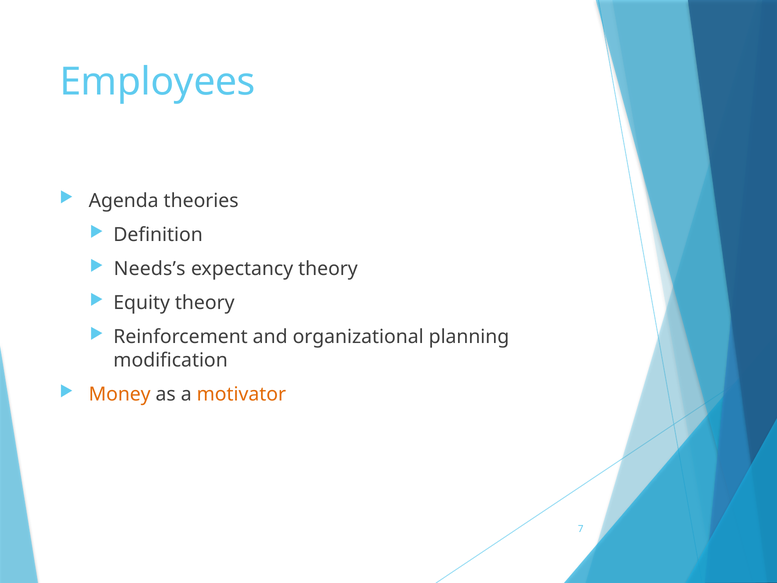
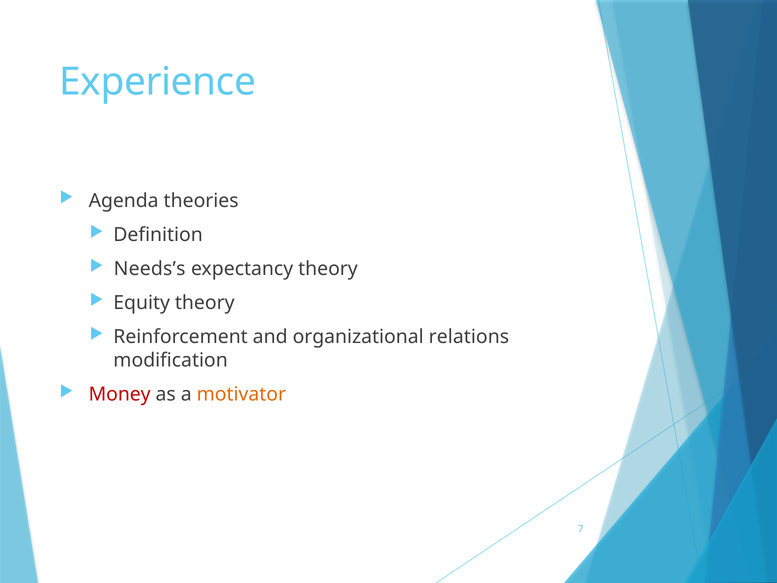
Employees: Employees -> Experience
planning: planning -> relations
Money colour: orange -> red
